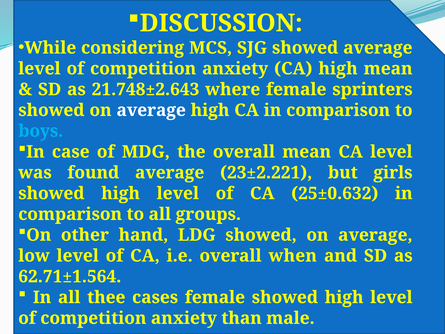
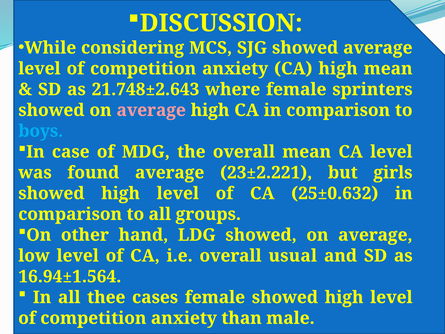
average at (151, 110) colour: white -> pink
when: when -> usual
62.71±1.564: 62.71±1.564 -> 16.94±1.564
